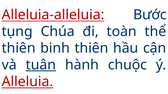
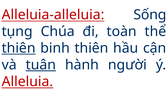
Bước: Bước -> Sống
thiên at (19, 48) underline: none -> present
chuộc: chuộc -> người
